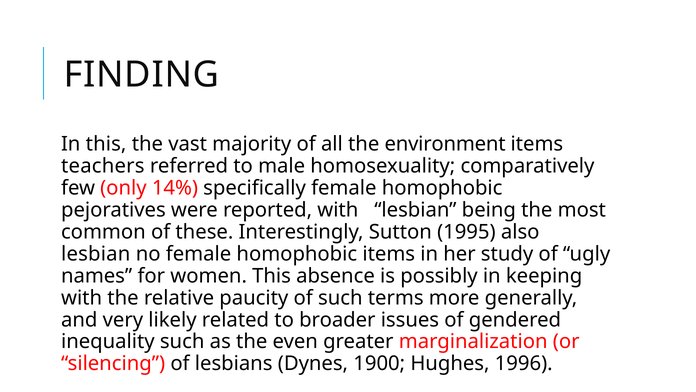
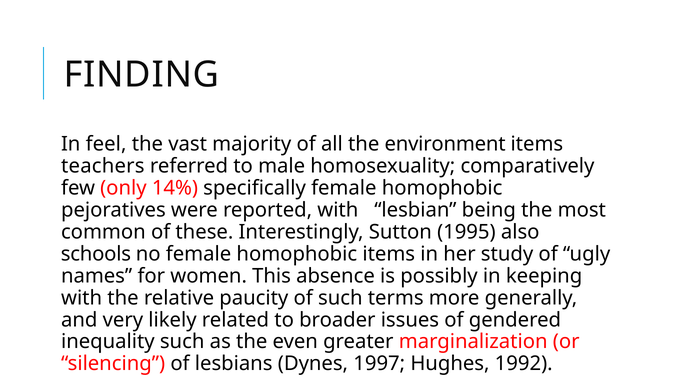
In this: this -> feel
lesbian at (96, 254): lesbian -> schools
1900: 1900 -> 1997
1996: 1996 -> 1992
